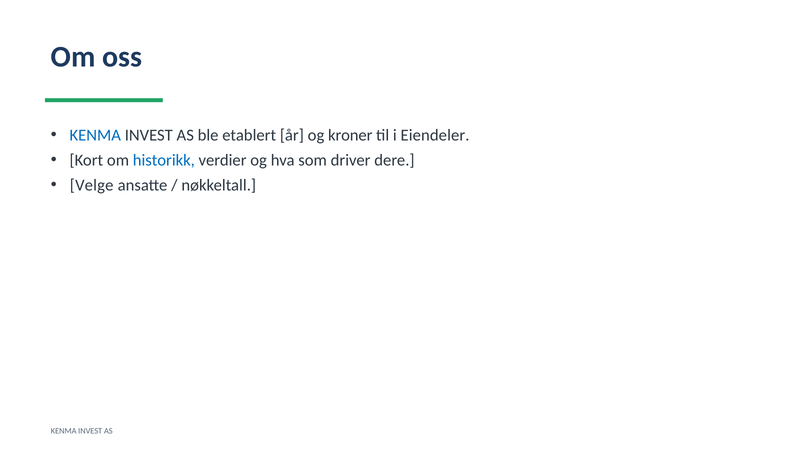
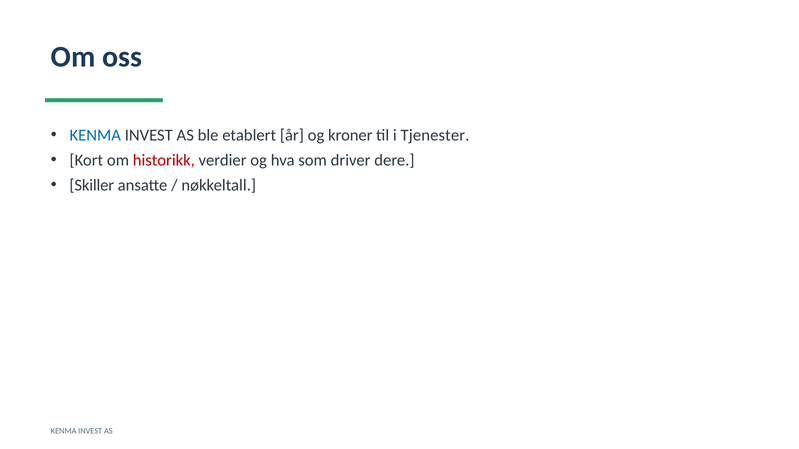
Eiendeler: Eiendeler -> Tjenester
historikk colour: blue -> red
Velge: Velge -> Skiller
